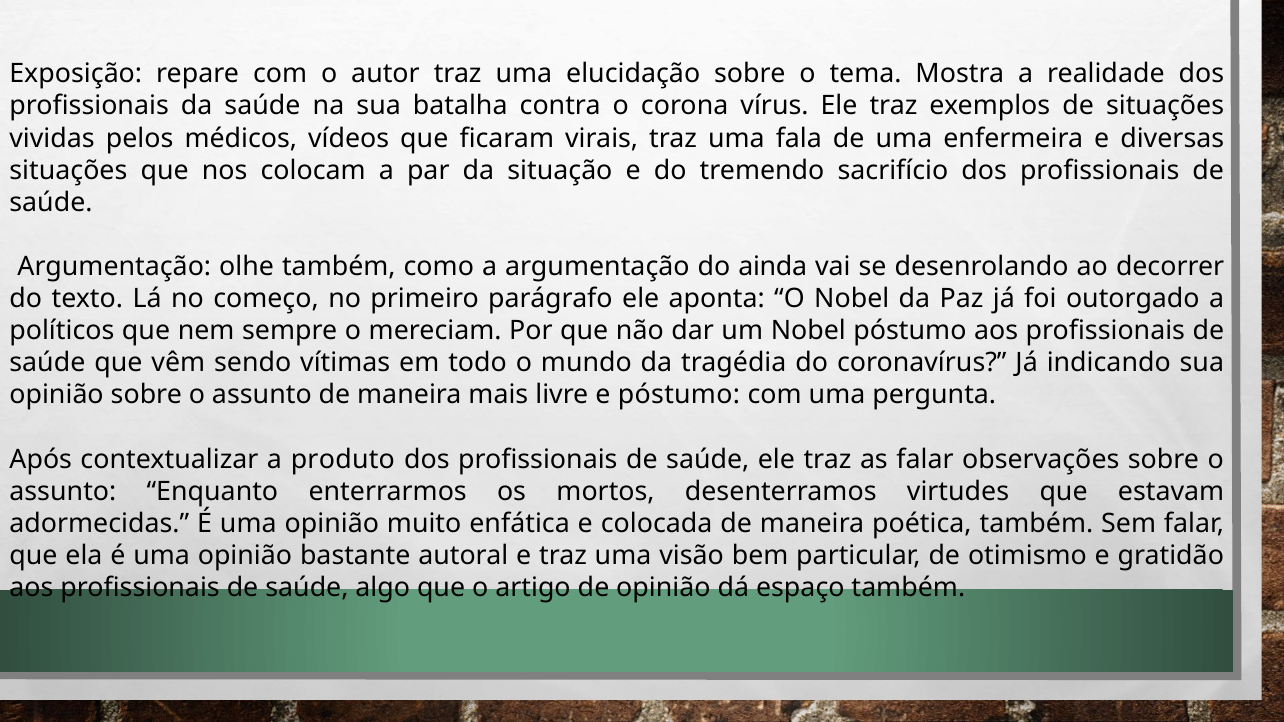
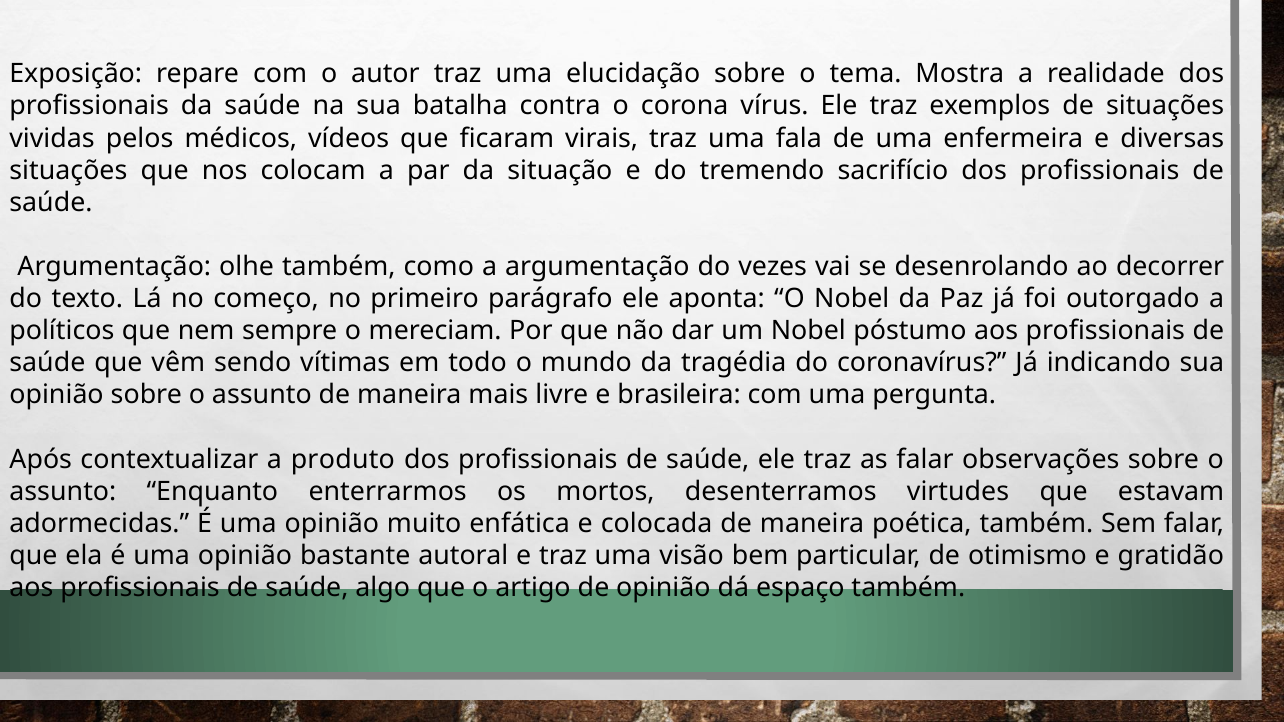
ainda: ainda -> vezes
e póstumo: póstumo -> brasileira
